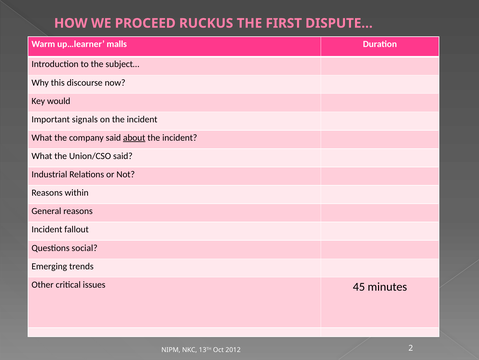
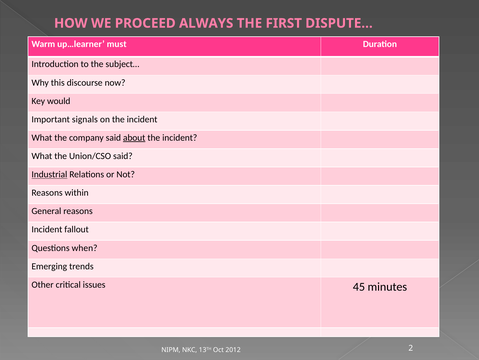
RUCKUS: RUCKUS -> ALWAYS
malls: malls -> must
Industrial underline: none -> present
social: social -> when
